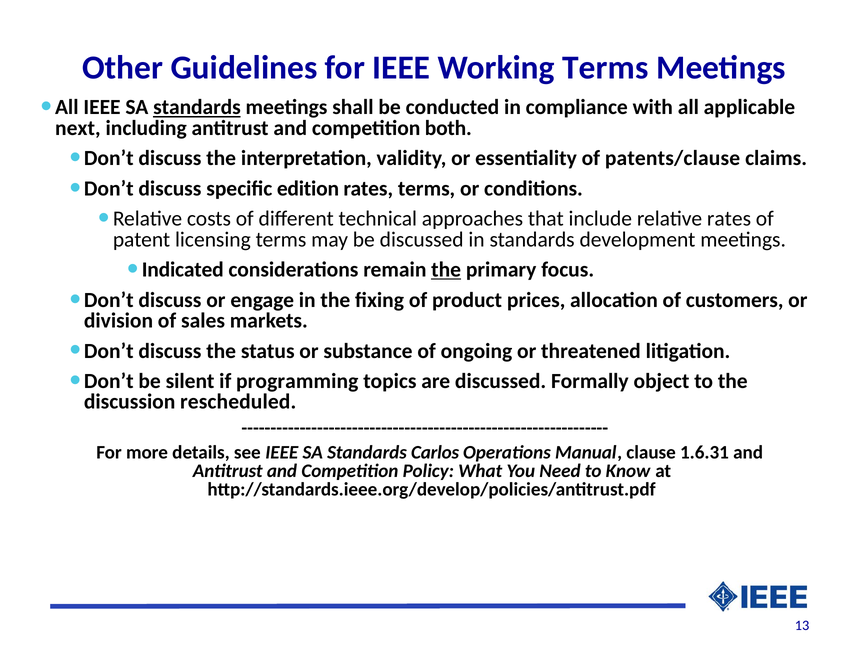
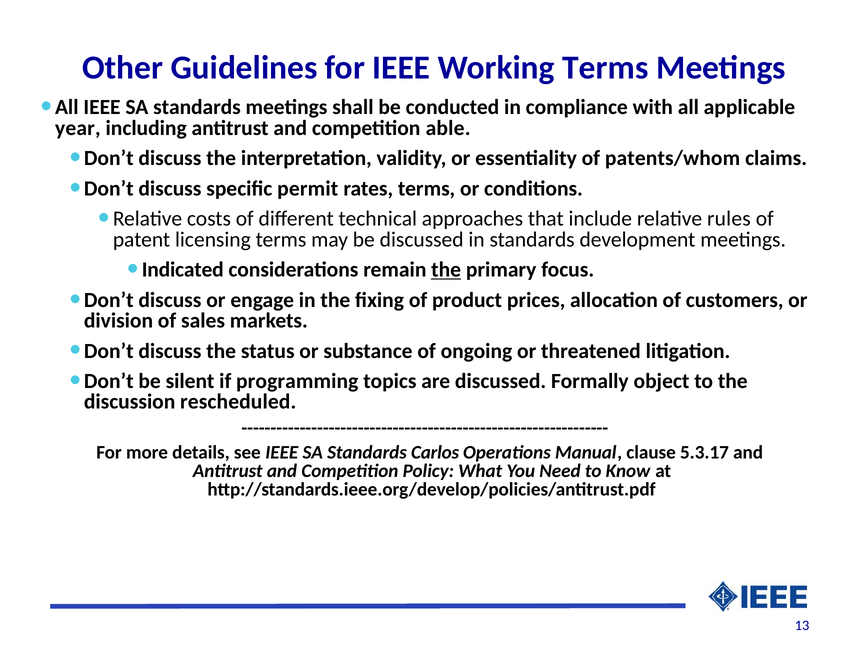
standards at (197, 107) underline: present -> none
next: next -> year
both: both -> able
patents/clause: patents/clause -> patents/whom
edition: edition -> permit
relative rates: rates -> rules
1.6.31: 1.6.31 -> 5.3.17
